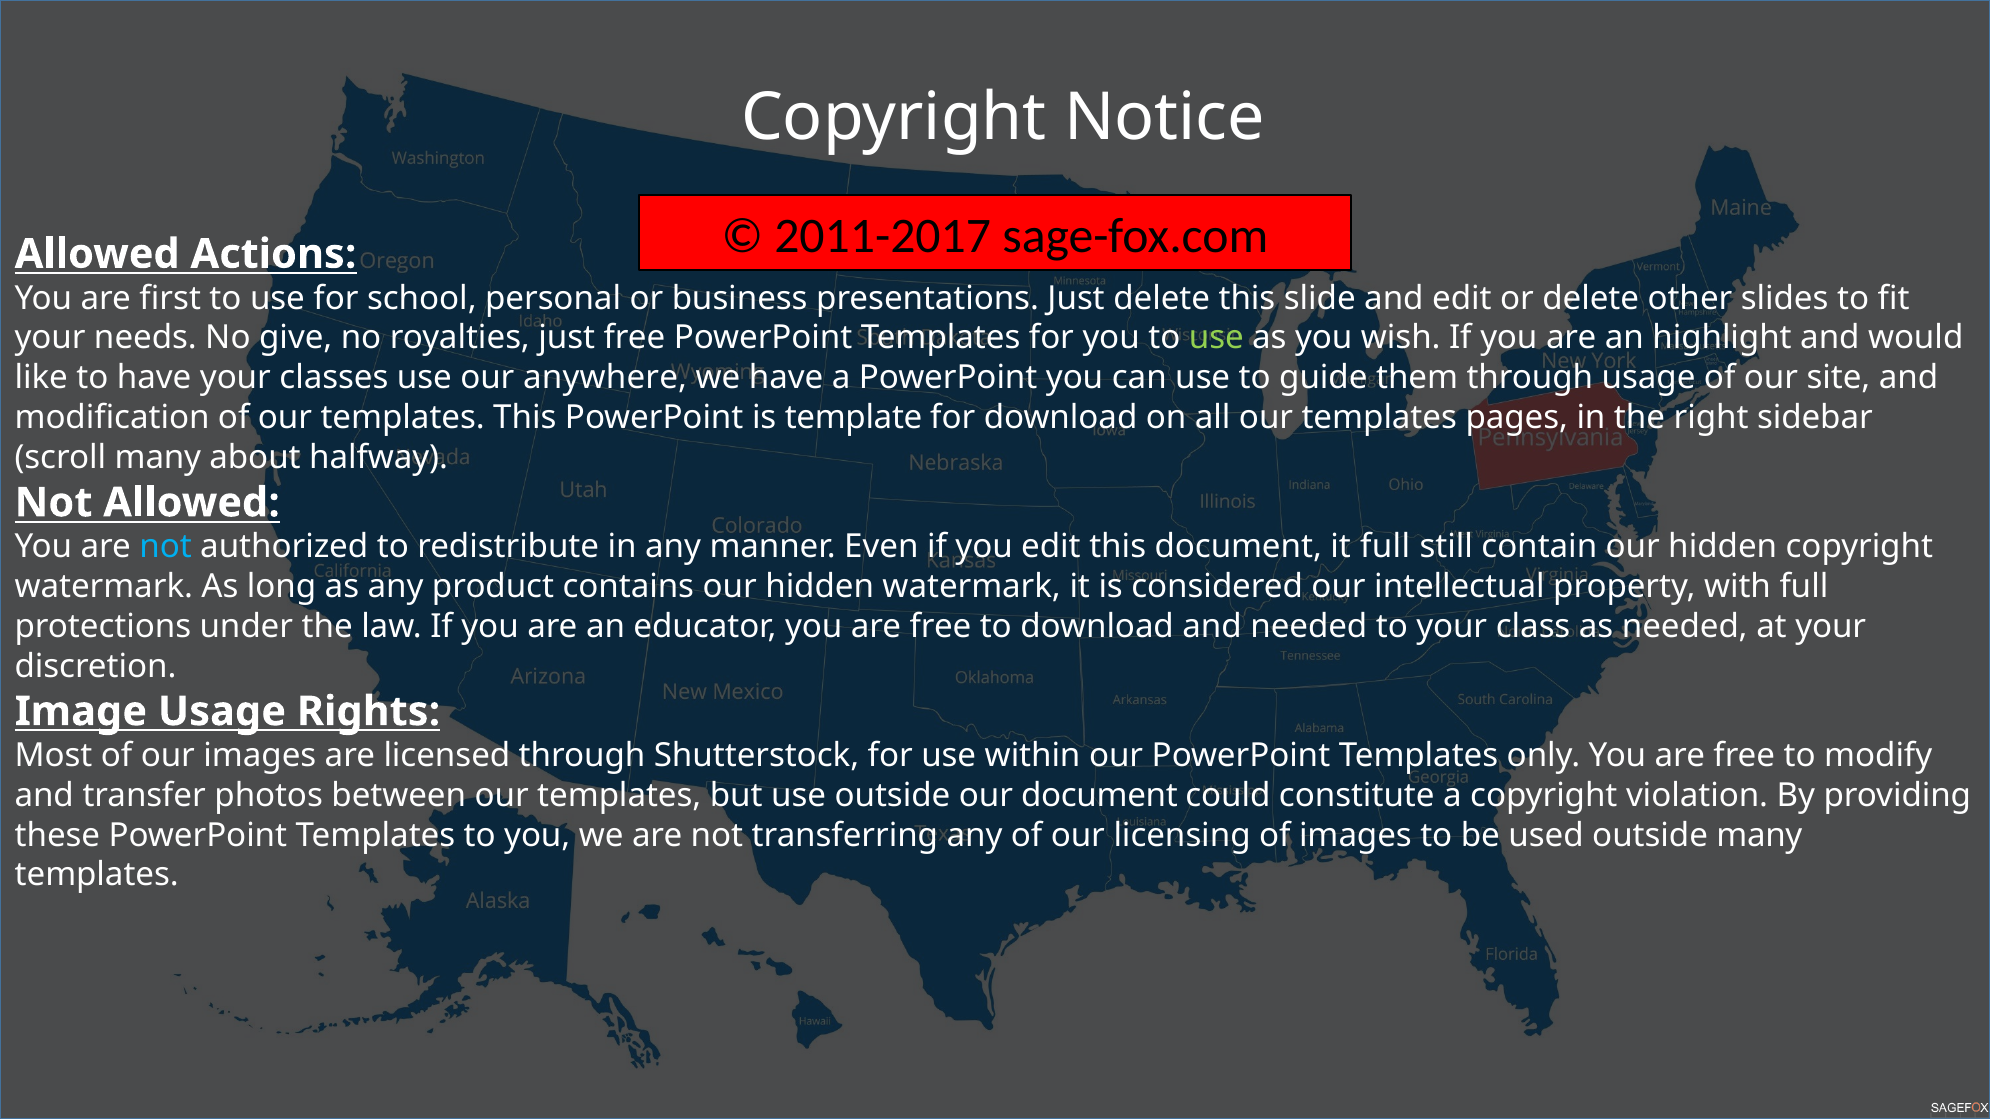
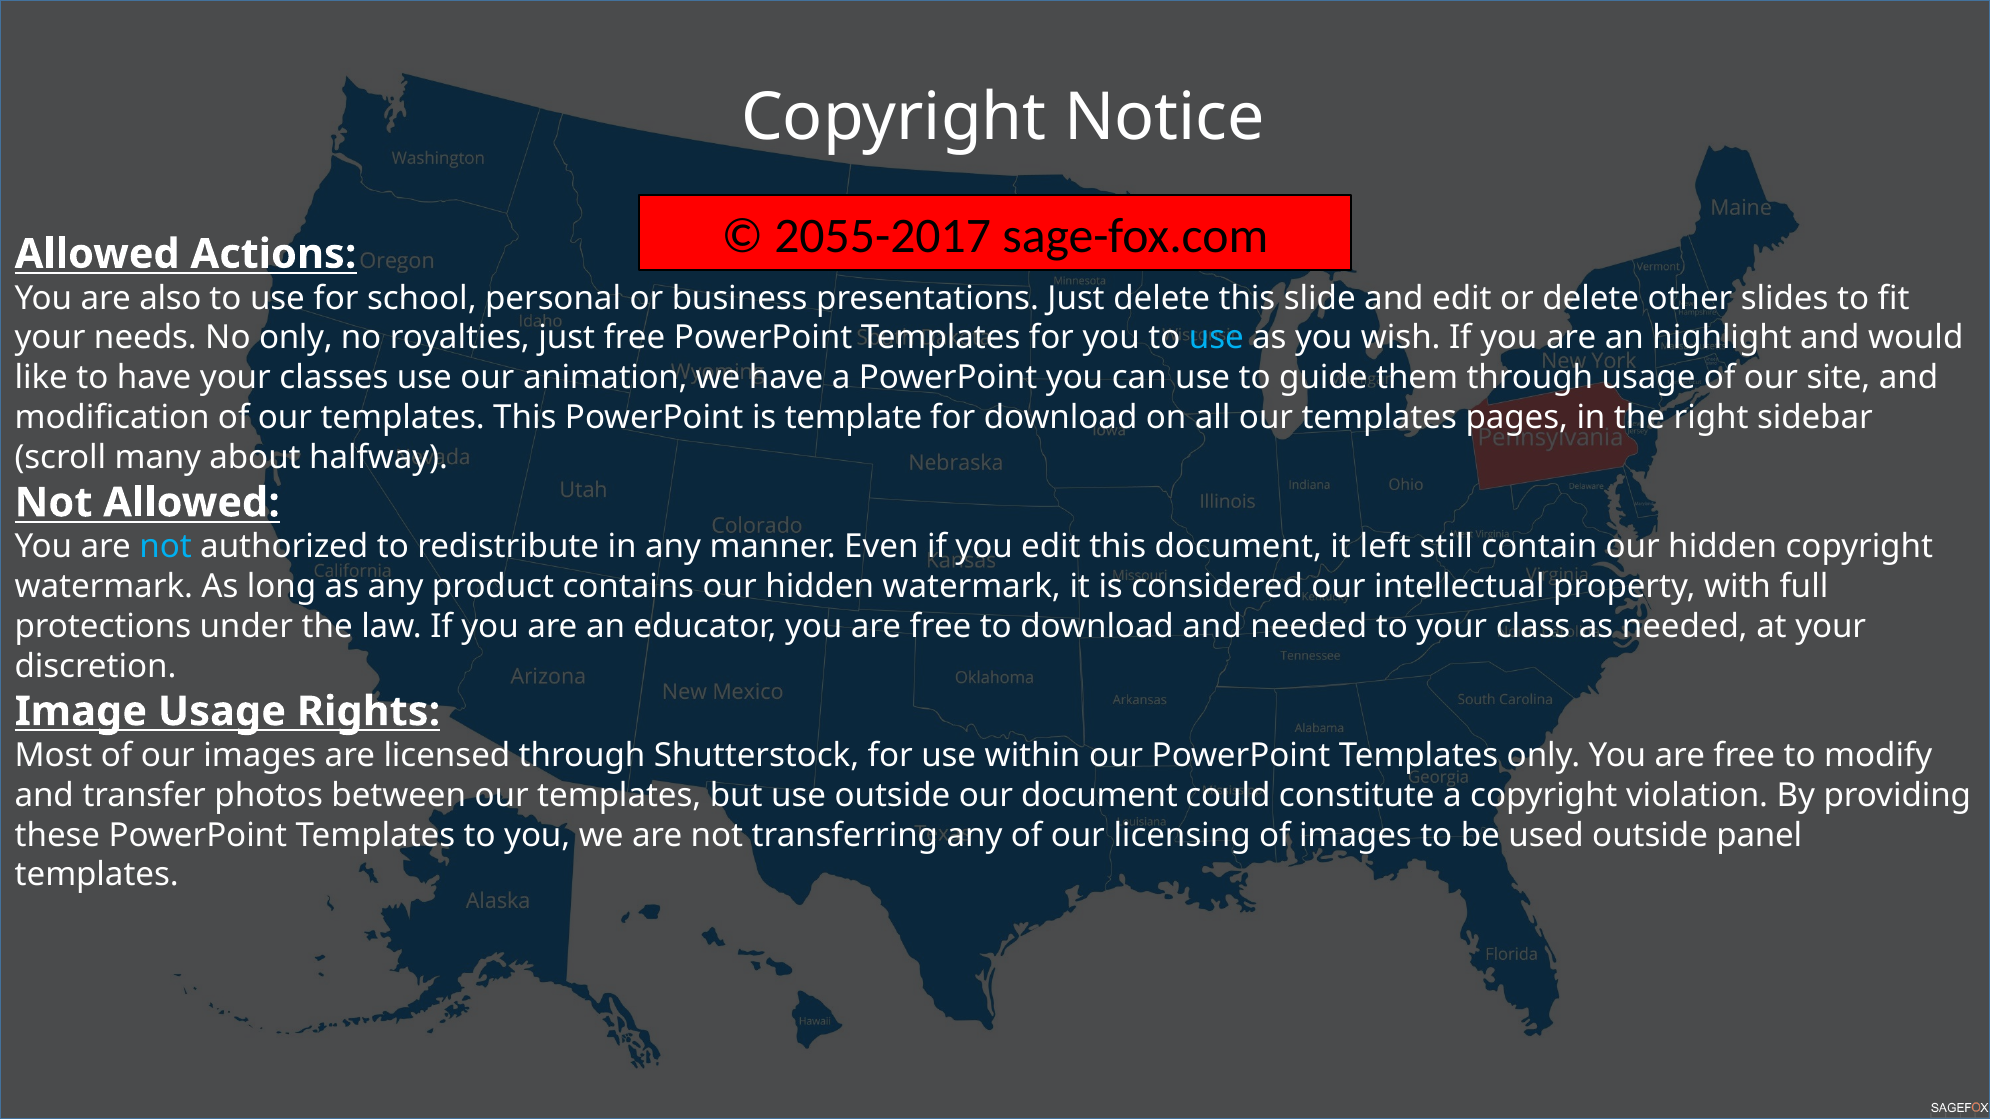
2011-2017: 2011-2017 -> 2055-2017
first: first -> also
No give: give -> only
use at (1216, 338) colour: light green -> light blue
anywhere: anywhere -> animation
it full: full -> left
outside many: many -> panel
